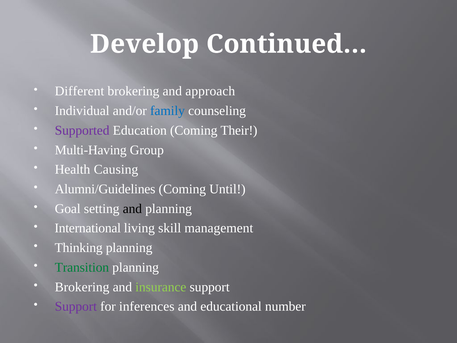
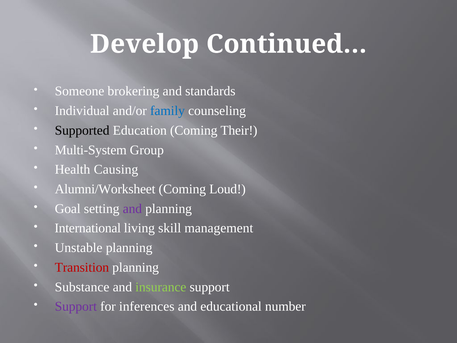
Different: Different -> Someone
approach: approach -> standards
Supported colour: purple -> black
Multi-Having: Multi-Having -> Multi-System
Alumni/Guidelines: Alumni/Guidelines -> Alumni/Worksheet
Until: Until -> Loud
and at (132, 209) colour: black -> purple
Thinking: Thinking -> Unstable
Transition colour: green -> red
Brokering at (82, 287): Brokering -> Substance
